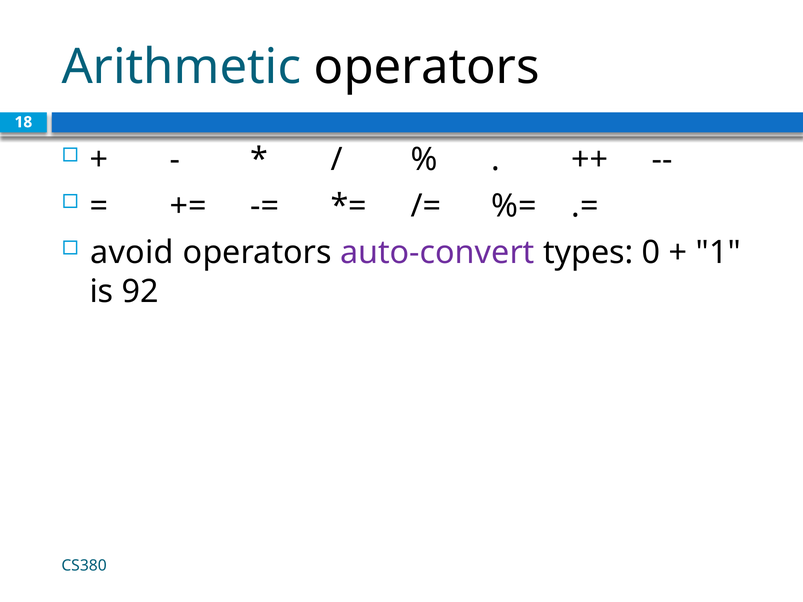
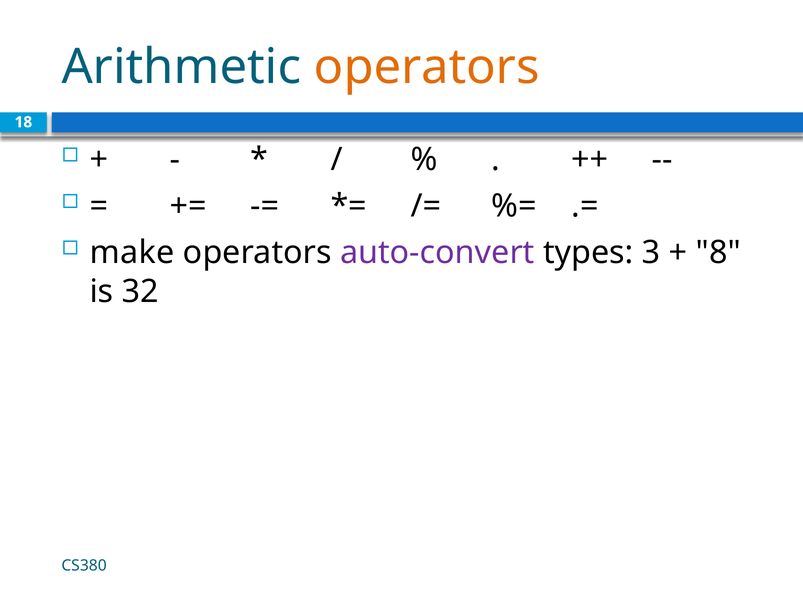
operators at (427, 67) colour: black -> orange
avoid: avoid -> make
0: 0 -> 3
1: 1 -> 8
92: 92 -> 32
